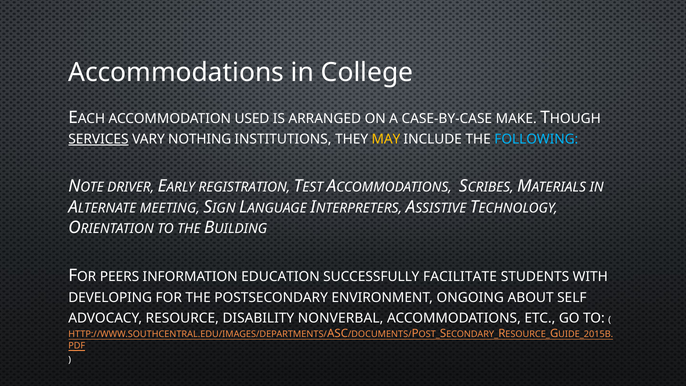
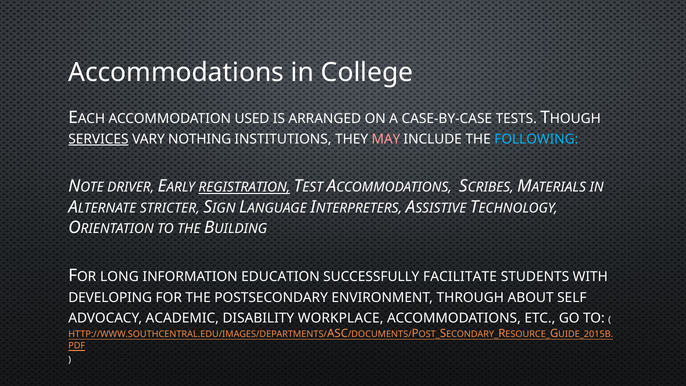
MAKE: MAKE -> TESTS
MAY colour: yellow -> pink
REGISTRATION underline: none -> present
MEETING: MEETING -> STRICTER
PEERS: PEERS -> LONG
ONGOING: ONGOING -> THROUGH
RESOURCE: RESOURCE -> ACADEMIC
NONVERBAL: NONVERBAL -> WORKPLACE
